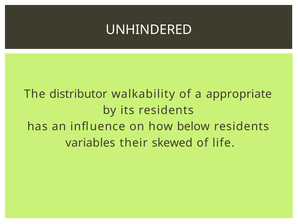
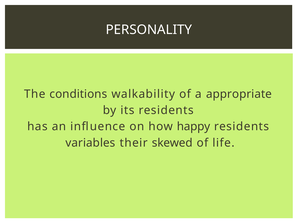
UNHINDERED: UNHINDERED -> PERSONALITY
distributor: distributor -> conditions
below: below -> happy
